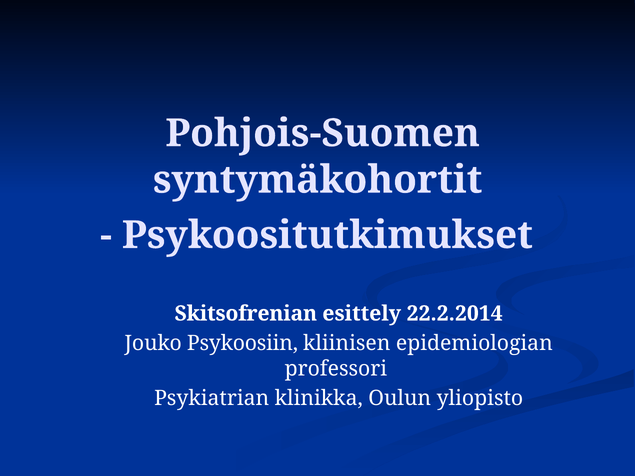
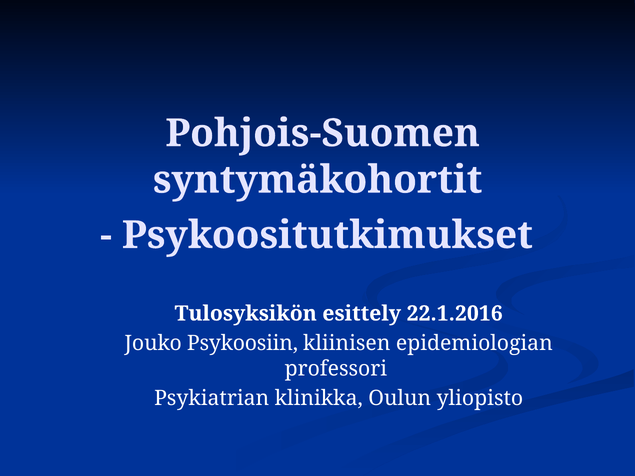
Skitsofrenian: Skitsofrenian -> Tulosyksikön
22.2.2014: 22.2.2014 -> 22.1.2016
